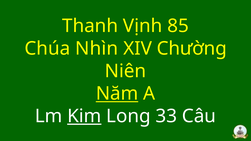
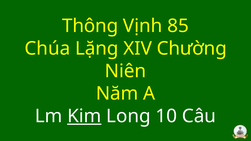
Thanh: Thanh -> Thông
Nhìn: Nhìn -> Lặng
Năm underline: present -> none
33: 33 -> 10
